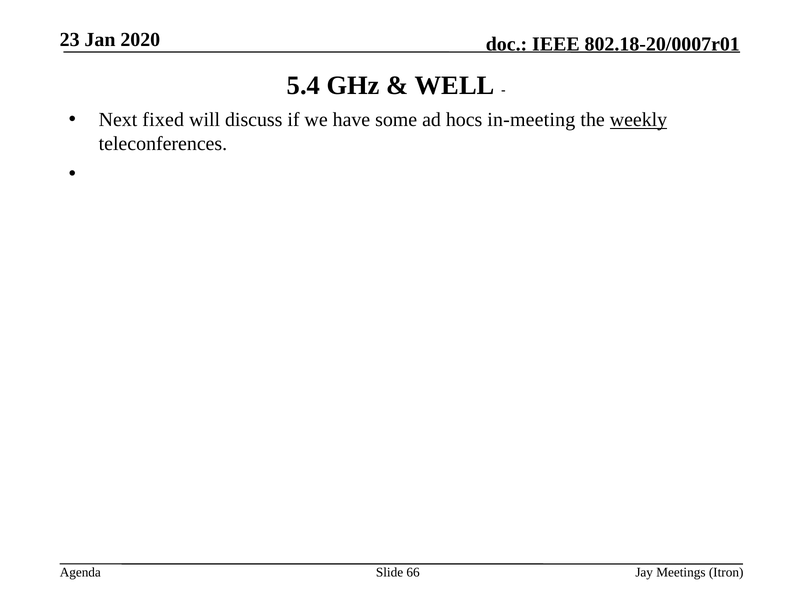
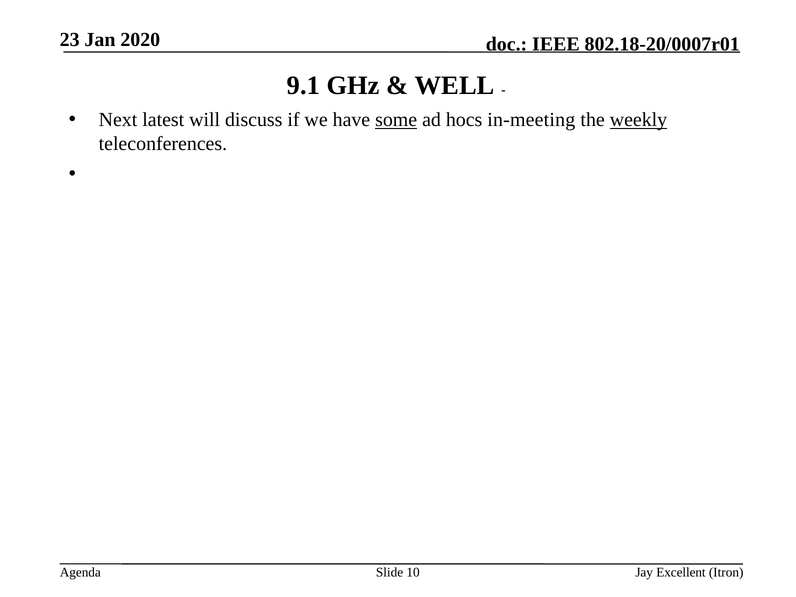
5.4: 5.4 -> 9.1
fixed: fixed -> latest
some underline: none -> present
66: 66 -> 10
Meetings: Meetings -> Excellent
